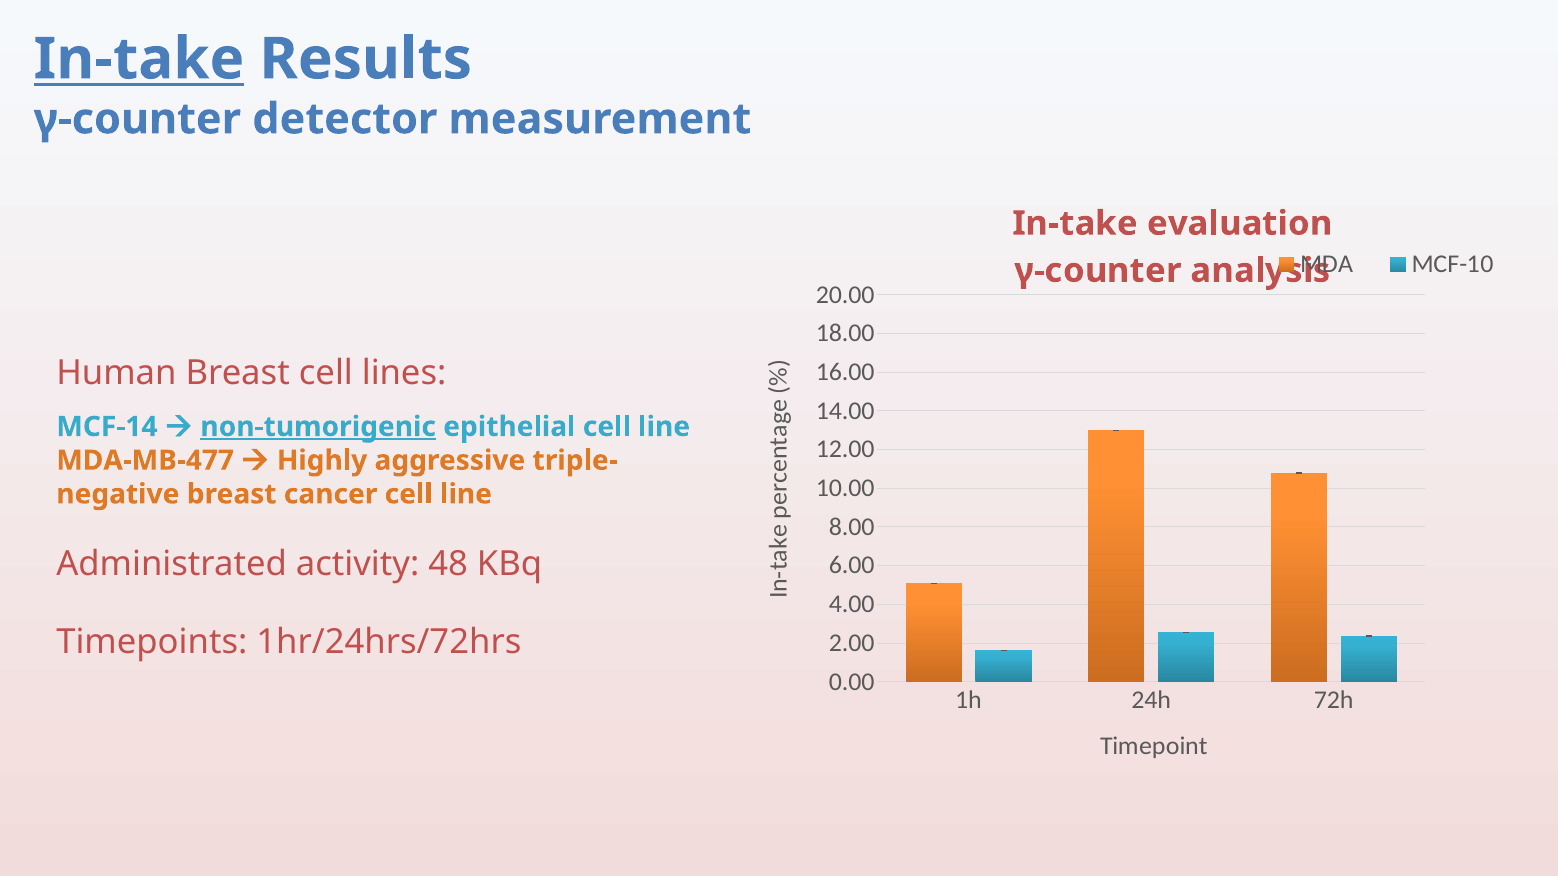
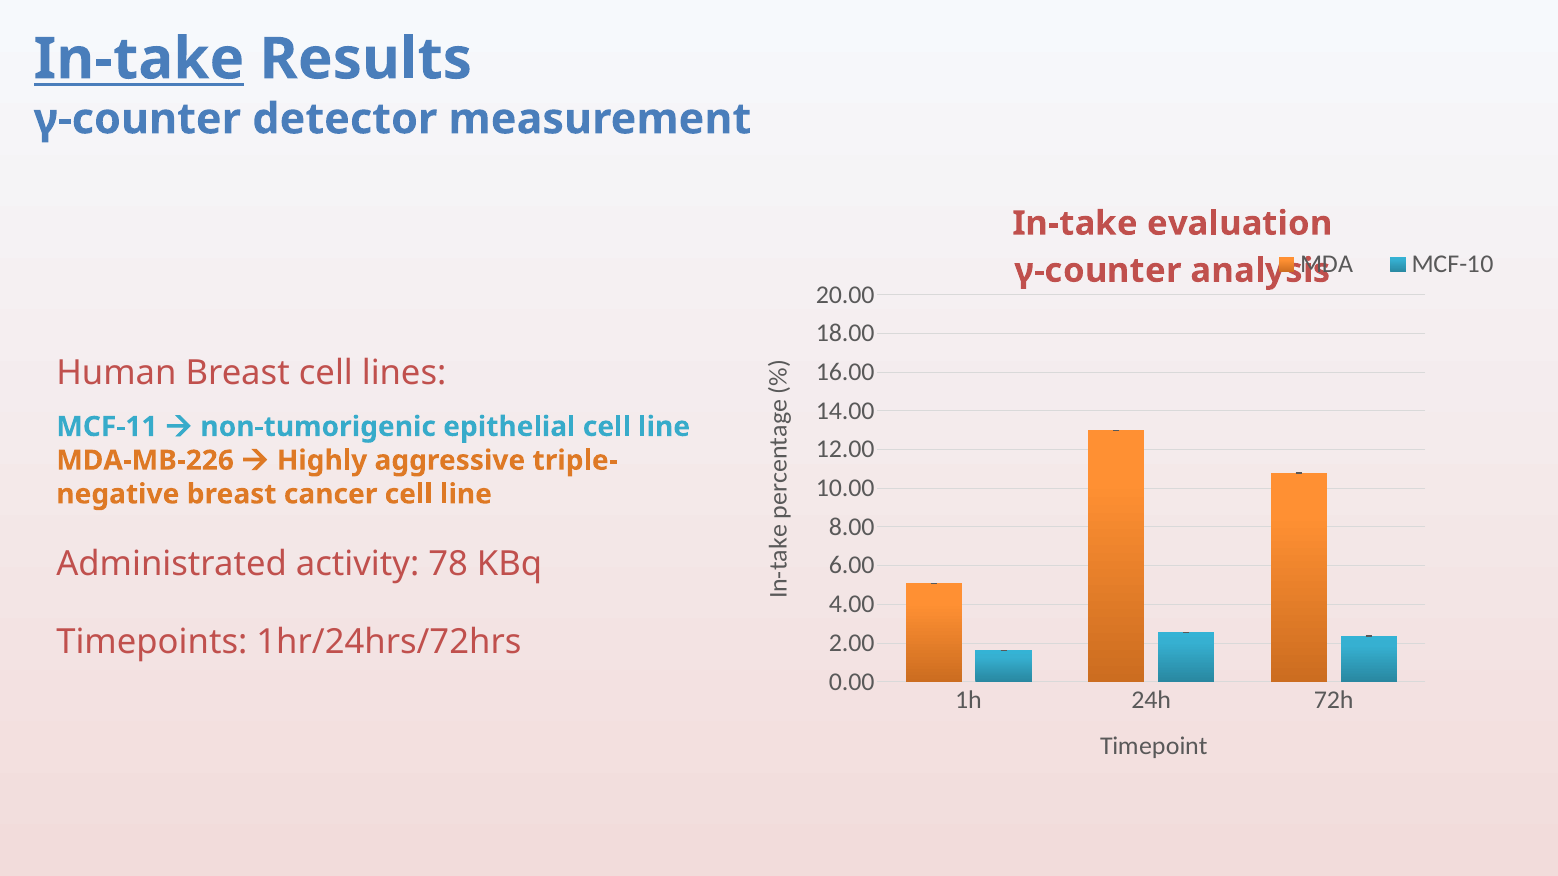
MCF-14: MCF-14 -> MCF-11
non-tumorigenic underline: present -> none
MDA-MB-477: MDA-MB-477 -> MDA-MB-226
48: 48 -> 78
